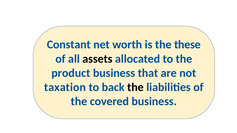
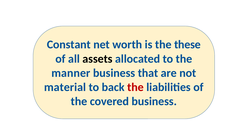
product: product -> manner
taxation: taxation -> material
the at (135, 87) colour: black -> red
